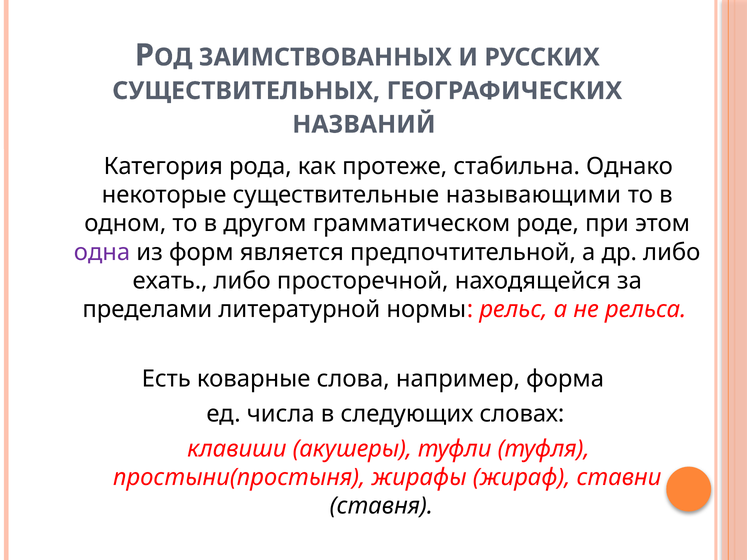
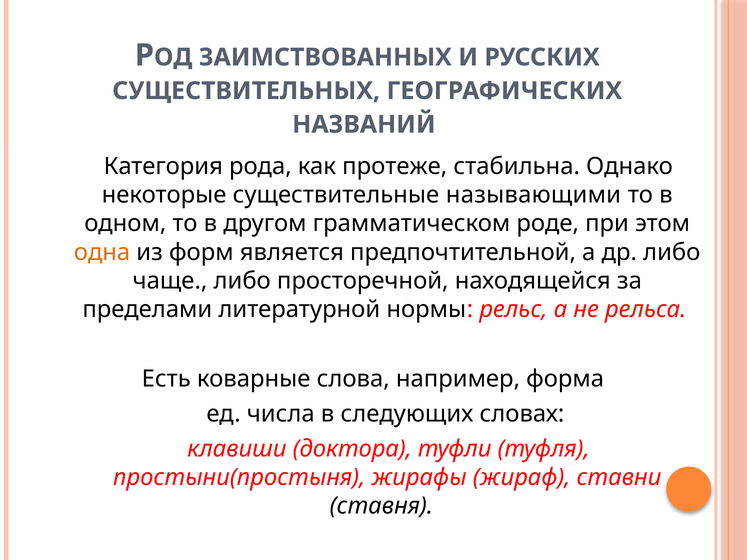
одна colour: purple -> orange
ехать: ехать -> чаще
акушеры: акушеры -> доктора
